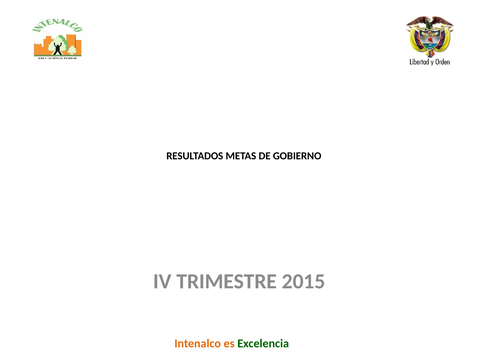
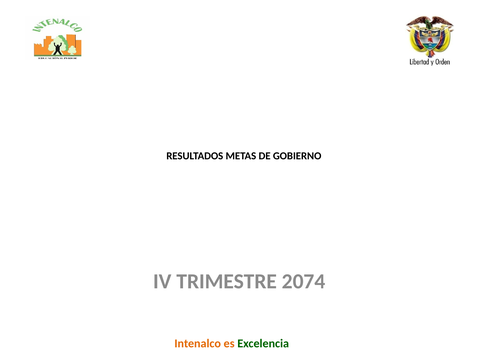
2015: 2015 -> 2074
